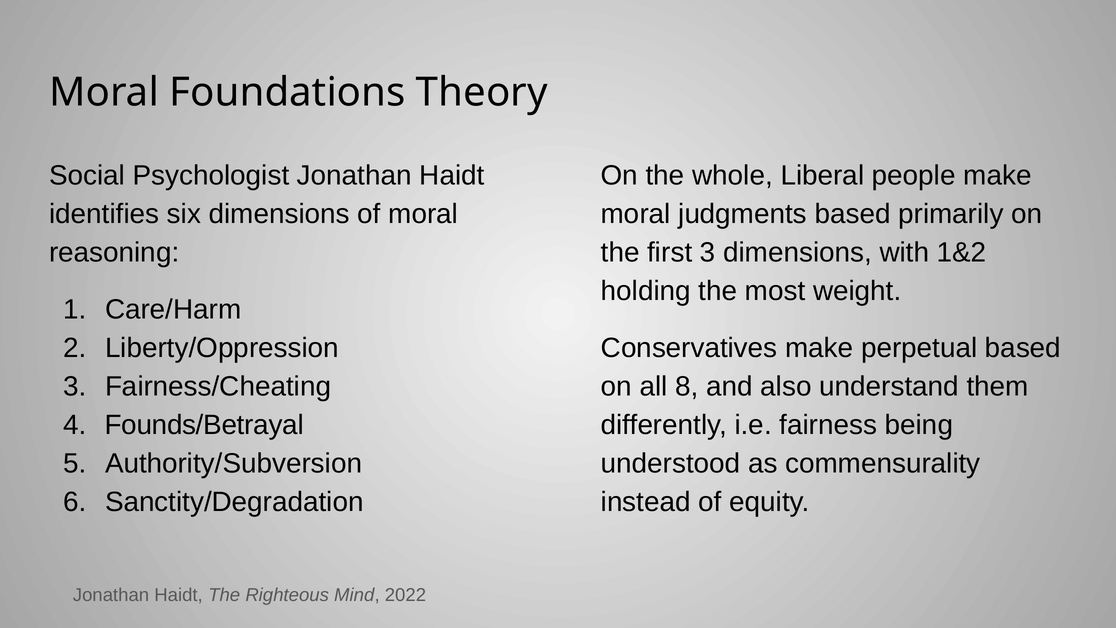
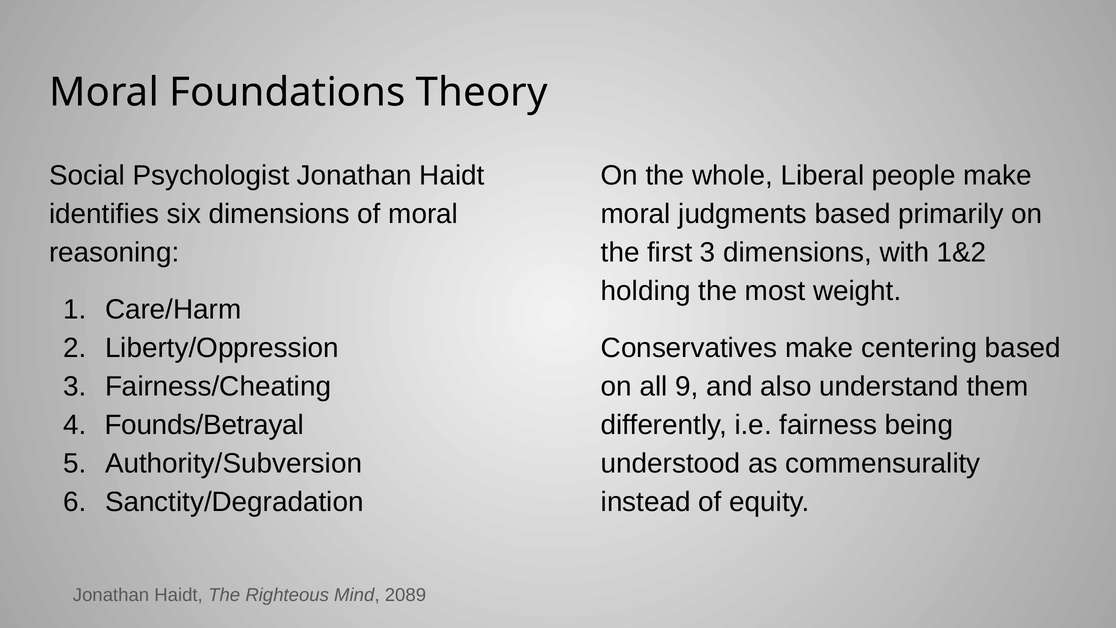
perpetual: perpetual -> centering
8: 8 -> 9
2022: 2022 -> 2089
